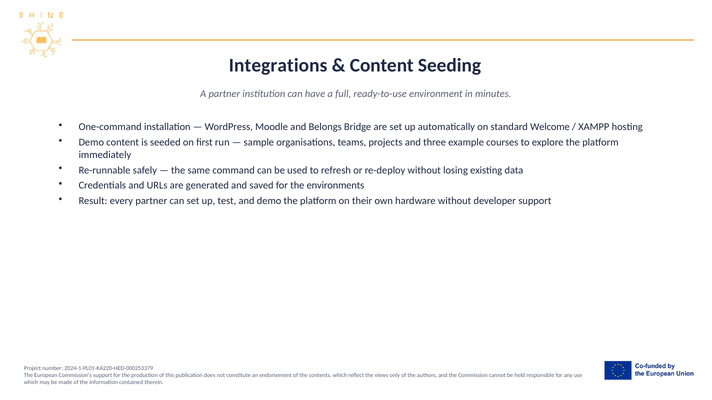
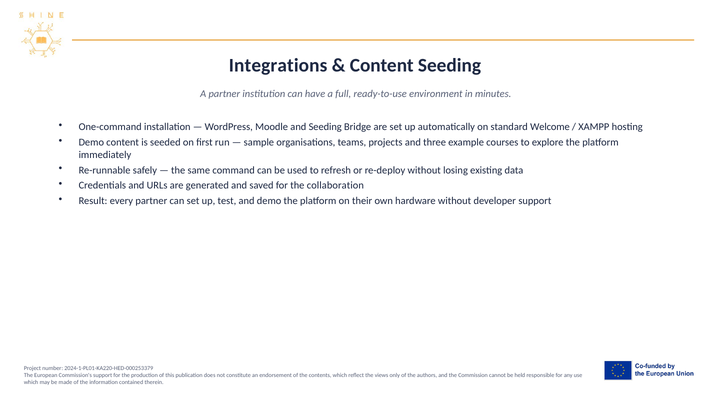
and Belongs: Belongs -> Seeding
environments: environments -> collaboration
